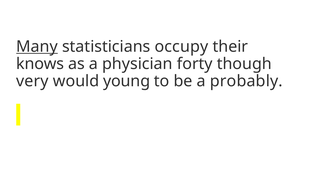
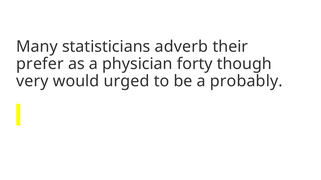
Many underline: present -> none
occupy: occupy -> adverb
knows: knows -> prefer
young: young -> urged
